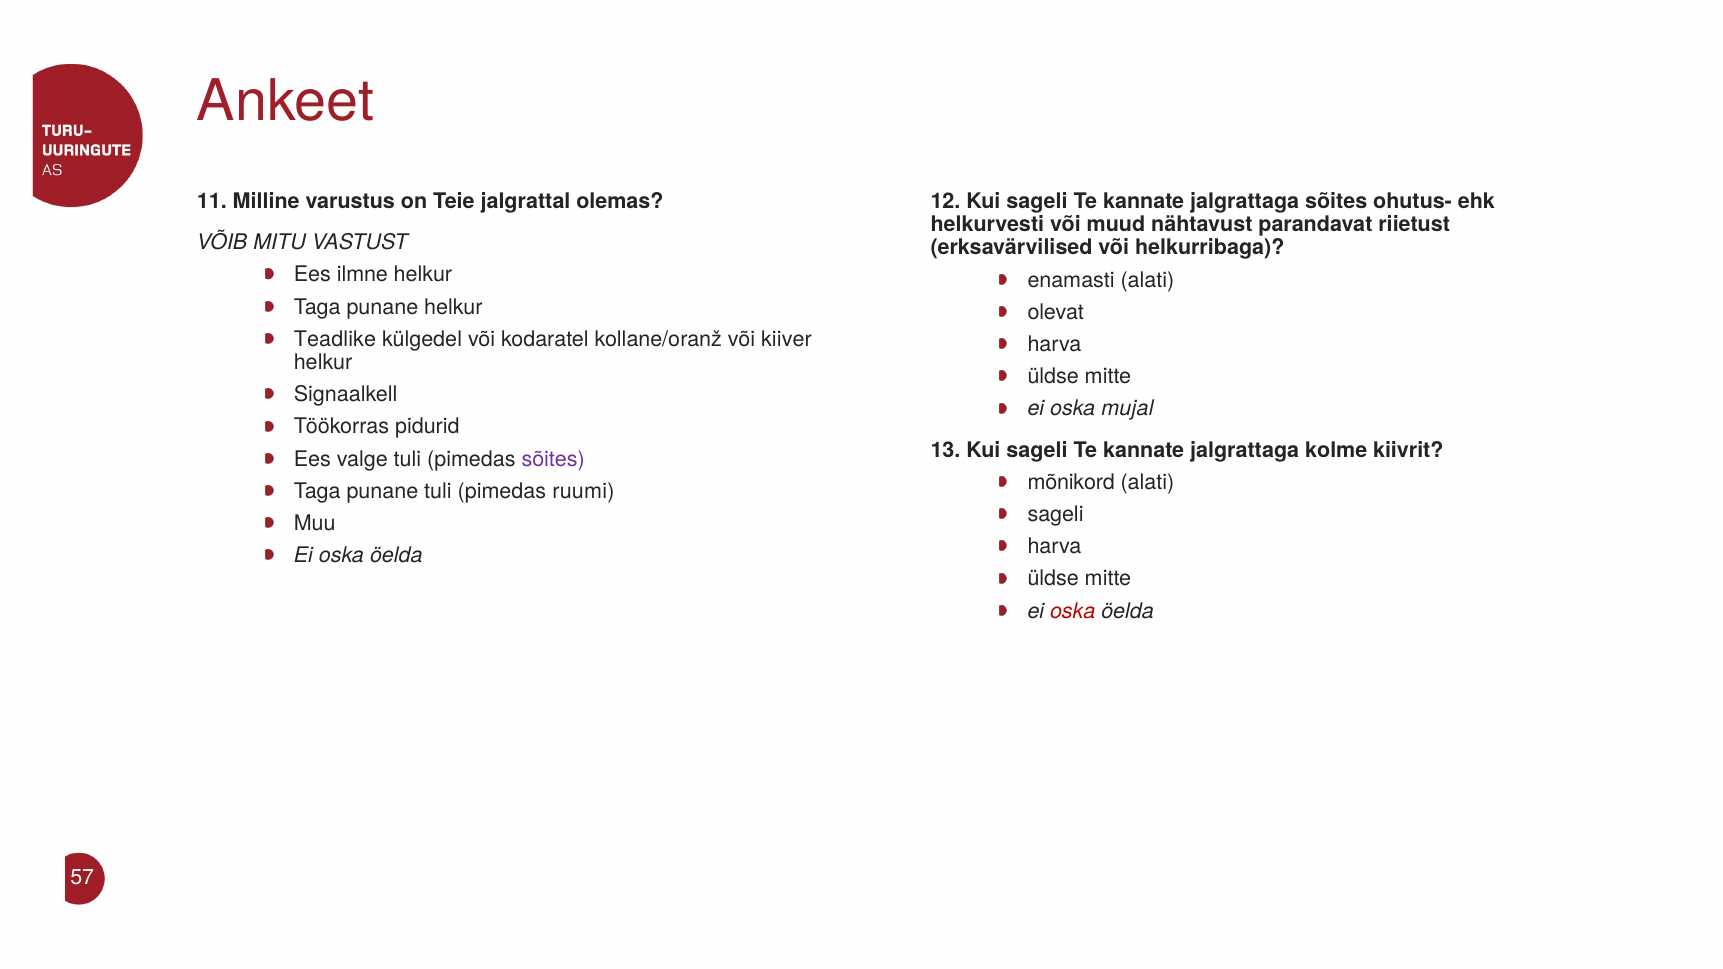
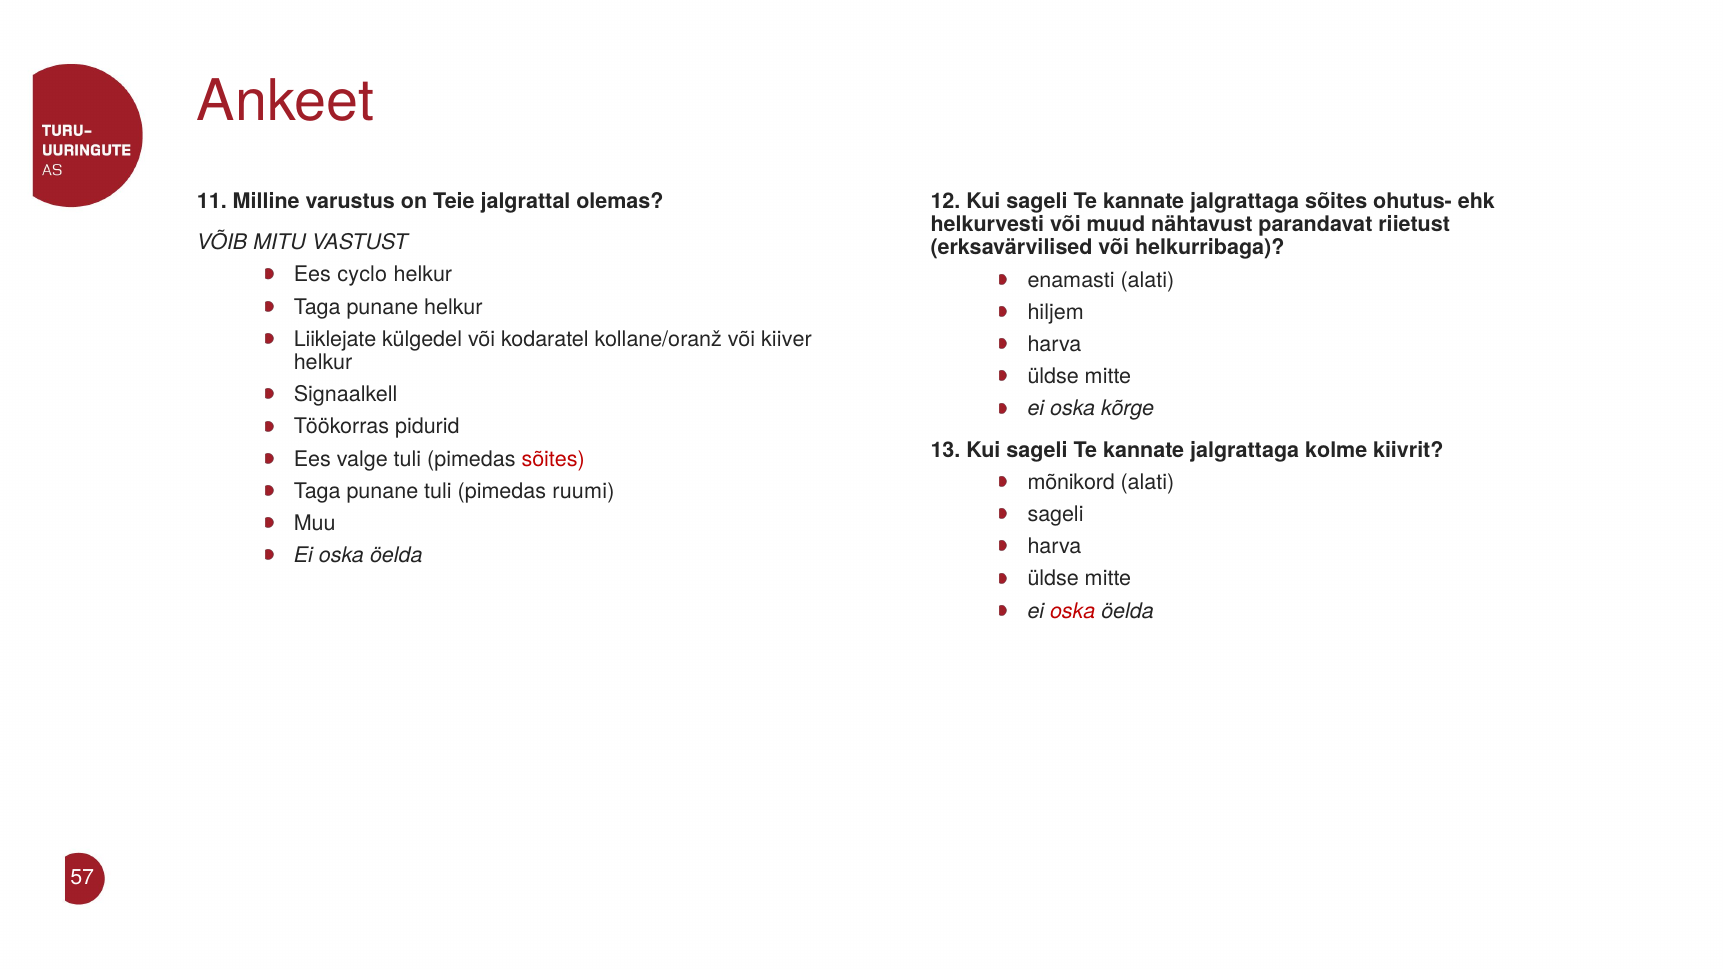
ilmne: ilmne -> cyclo
olevat: olevat -> hiljem
Teadlike: Teadlike -> Liiklejate
mujal: mujal -> kõrge
sõites at (553, 459) colour: purple -> red
